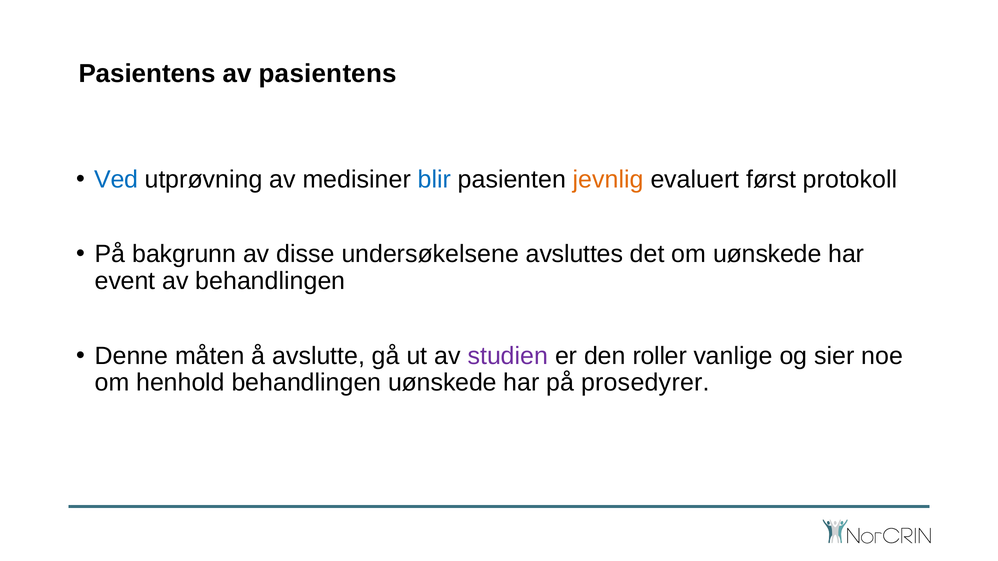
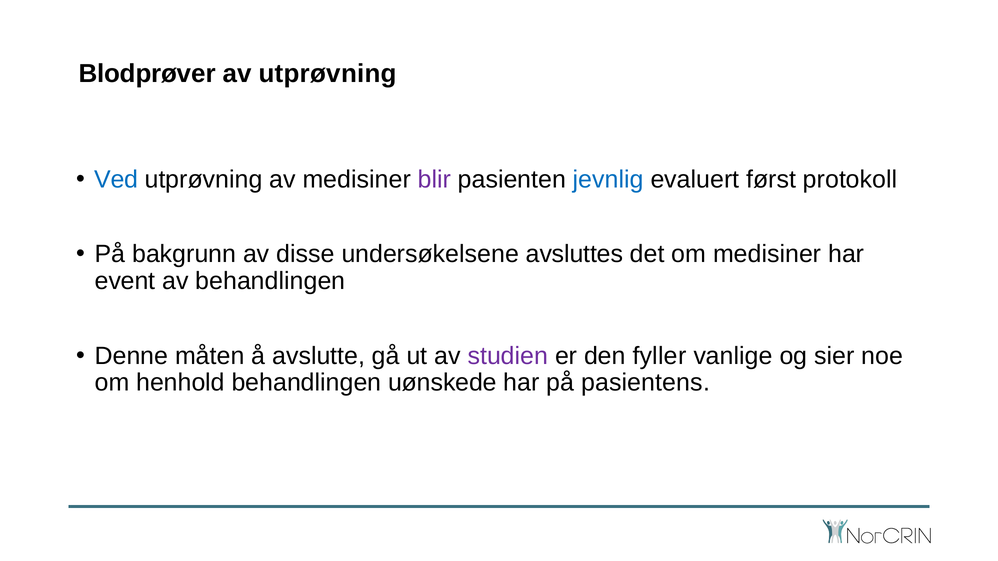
Pasientens at (147, 74): Pasientens -> Blodprøver
av pasientens: pasientens -> utprøvning
blir colour: blue -> purple
jevnlig colour: orange -> blue
om uønskede: uønskede -> medisiner
roller: roller -> fyller
prosedyrer: prosedyrer -> pasientens
